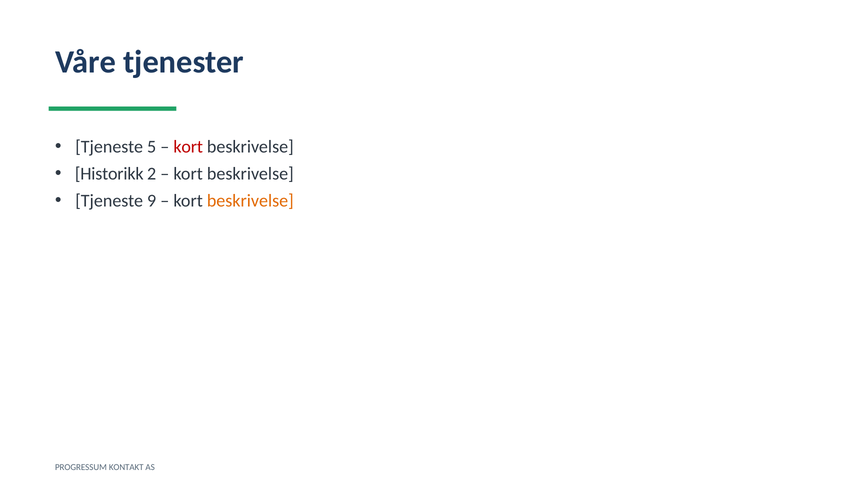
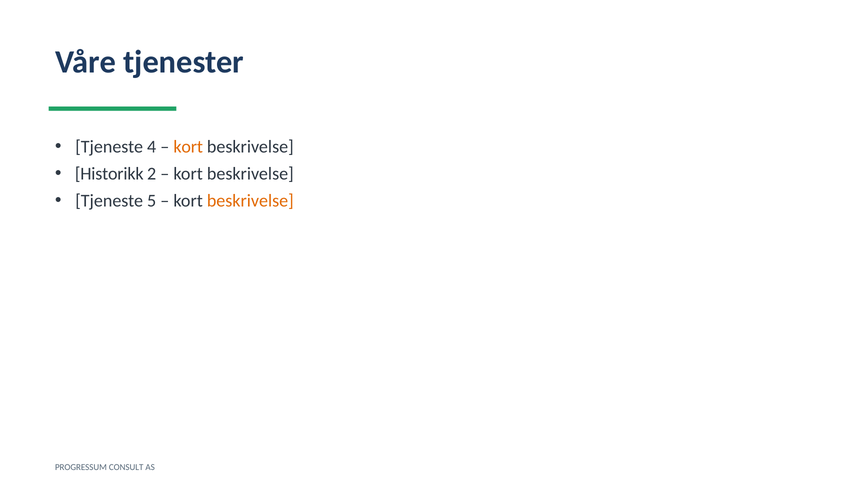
5: 5 -> 4
kort at (188, 147) colour: red -> orange
9: 9 -> 5
KONTAKT: KONTAKT -> CONSULT
